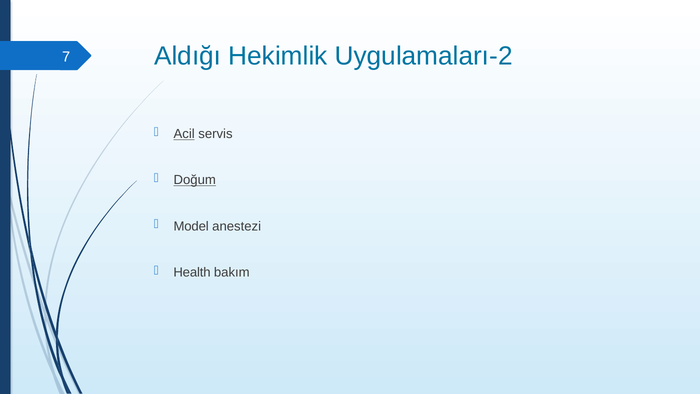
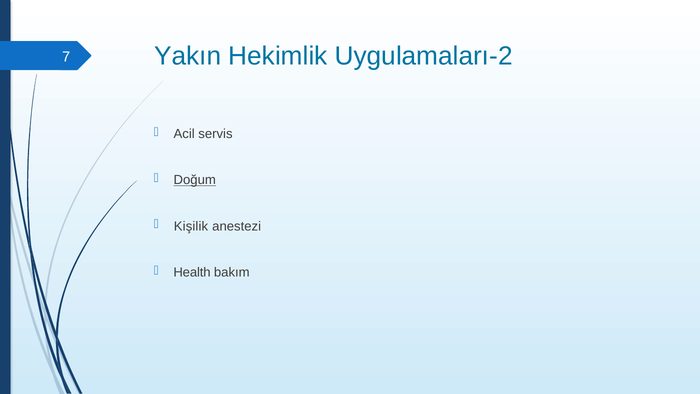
Aldığı: Aldığı -> Yakın
Acil underline: present -> none
Model: Model -> Kişilik
